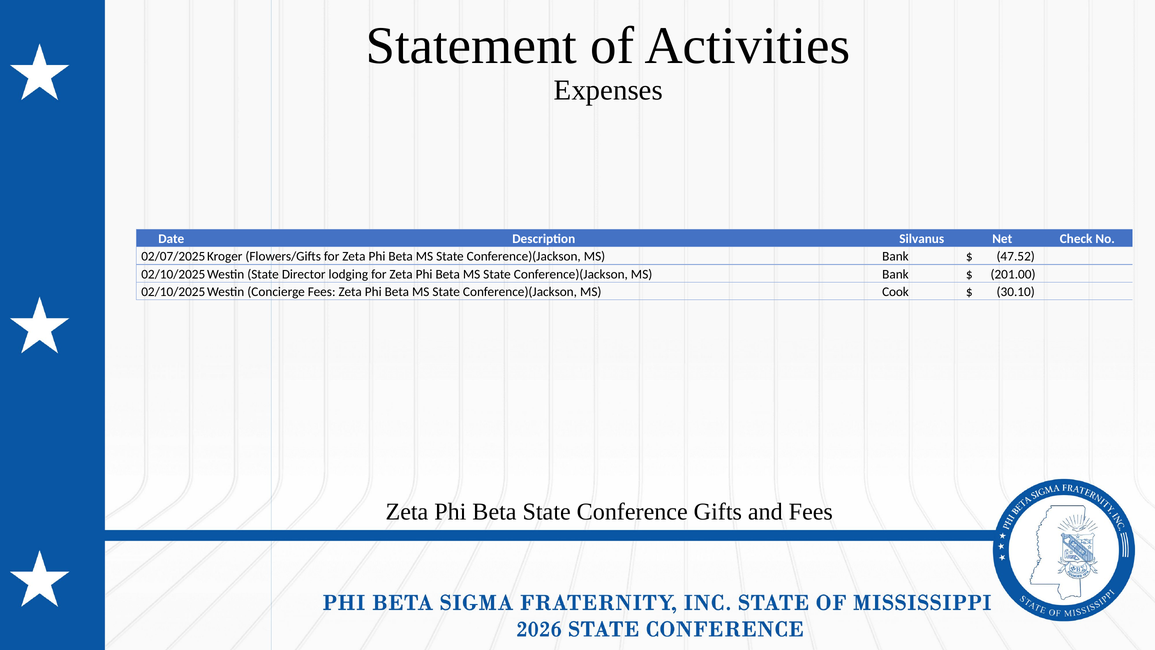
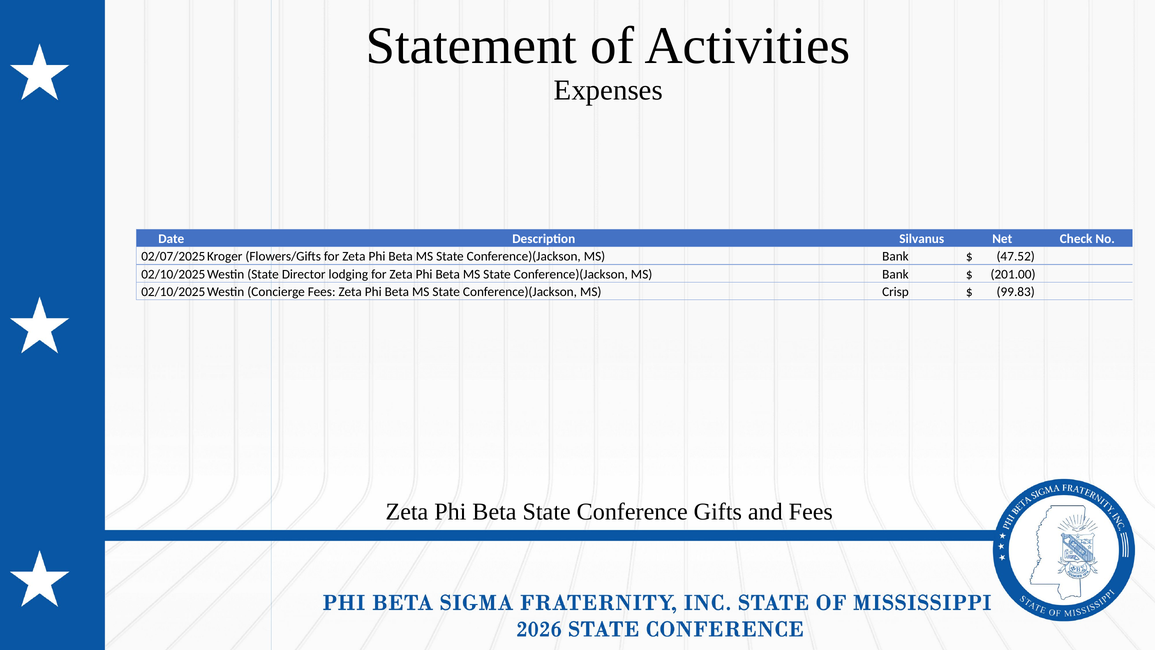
Cook: Cook -> Crisp
30.10: 30.10 -> 99.83
